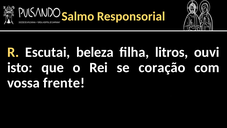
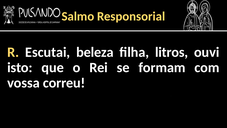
coração: coração -> formam
frente: frente -> correu
